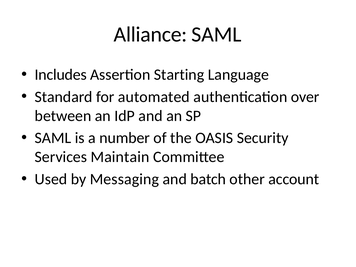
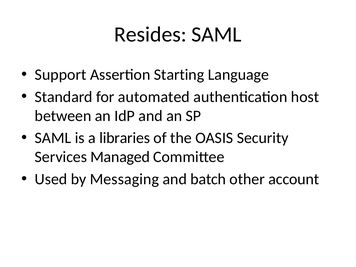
Alliance: Alliance -> Resides
Includes: Includes -> Support
over: over -> host
number: number -> libraries
Maintain: Maintain -> Managed
